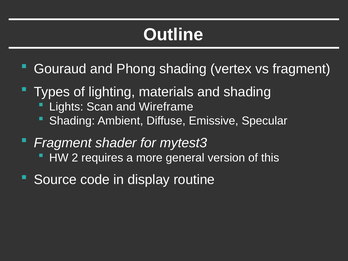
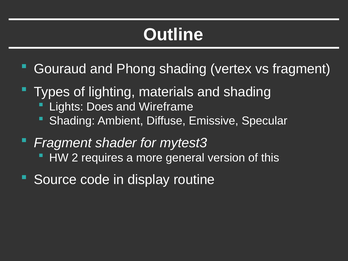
Scan: Scan -> Does
